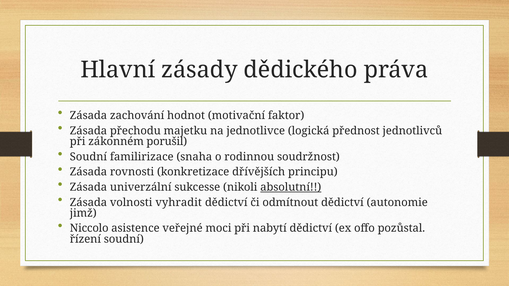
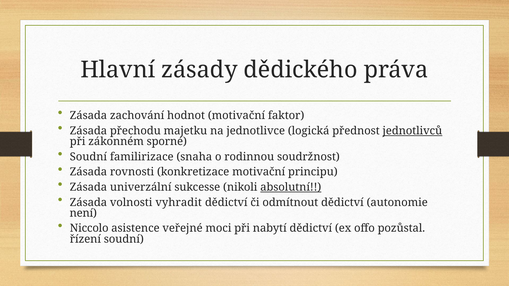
jednotlivců underline: none -> present
porušil: porušil -> sporné
konkretizace dřívějších: dřívějších -> motivační
jimž: jimž -> není
